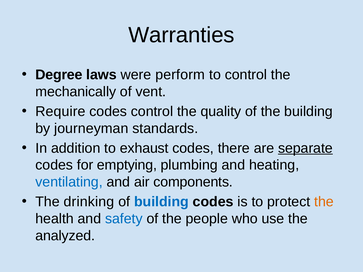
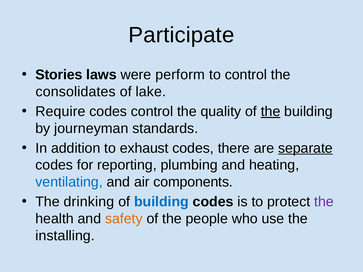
Warranties: Warranties -> Participate
Degree: Degree -> Stories
mechanically: mechanically -> consolidates
vent: vent -> lake
the at (271, 112) underline: none -> present
emptying: emptying -> reporting
the at (324, 202) colour: orange -> purple
safety colour: blue -> orange
analyzed: analyzed -> installing
